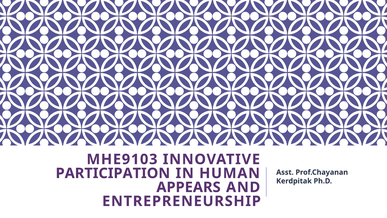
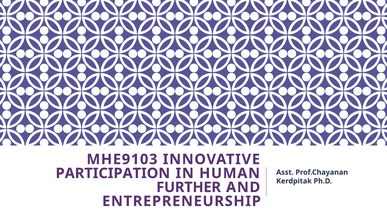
APPEARS: APPEARS -> FURTHER
